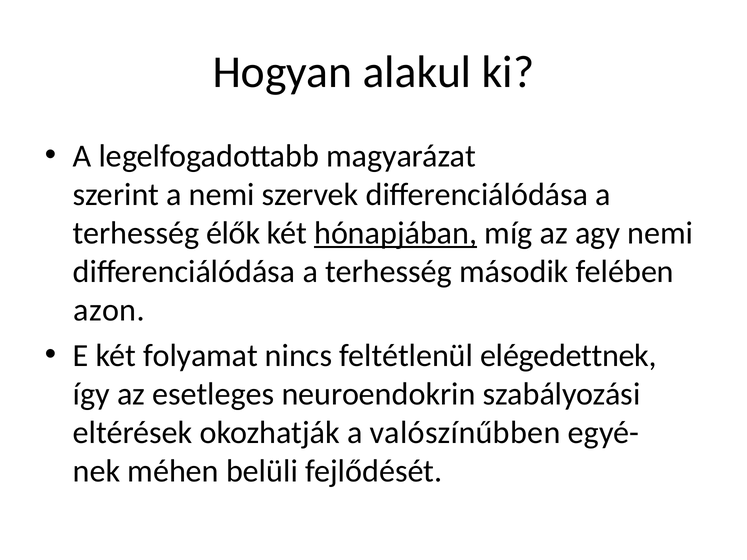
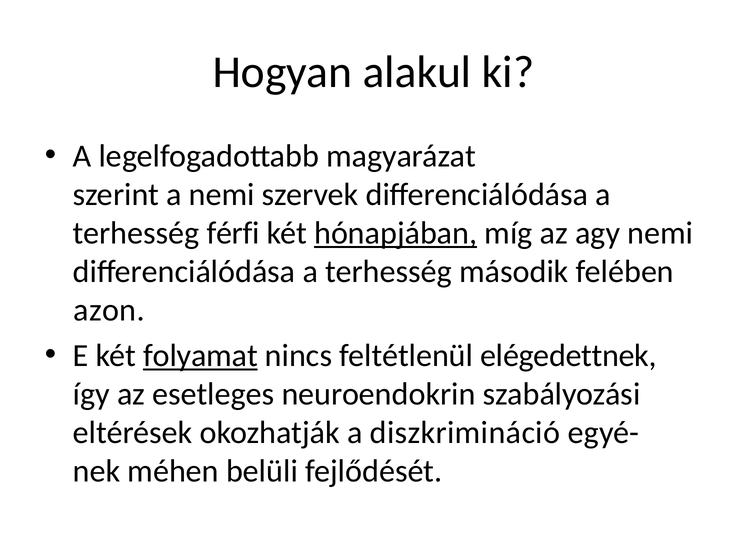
élők: élők -> férfi
folyamat underline: none -> present
valószínűbben: valószínűbben -> diszkrimináció
